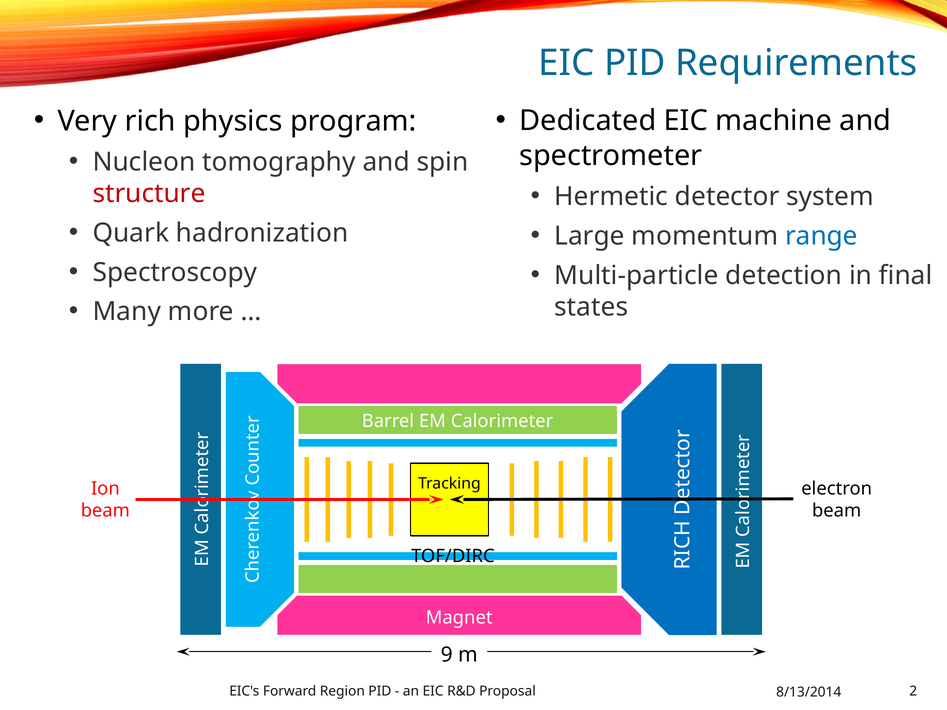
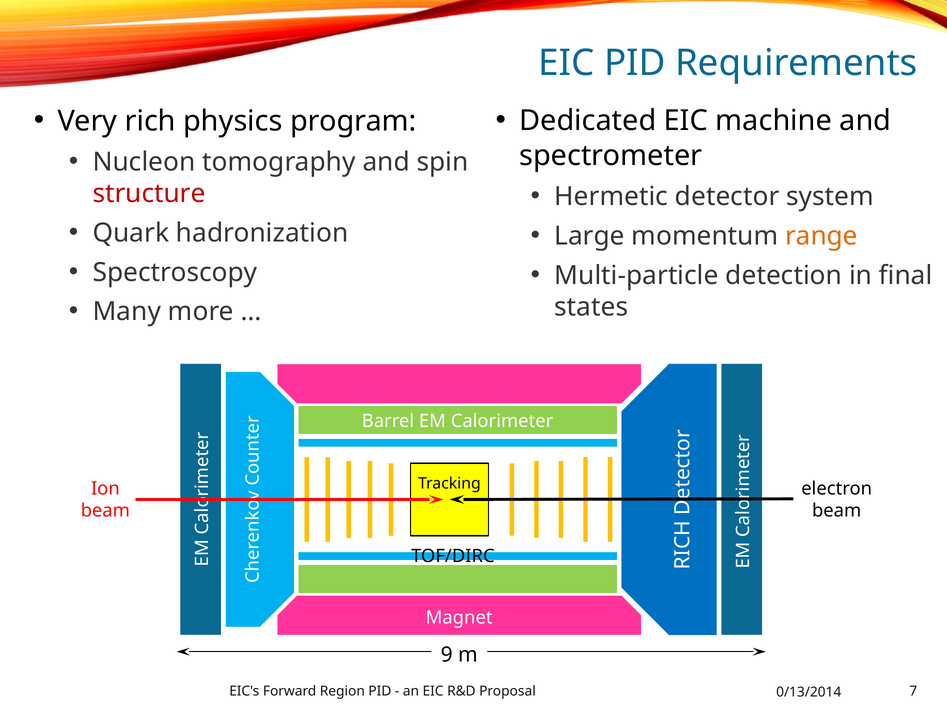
range colour: blue -> orange
2: 2 -> 7
8/13/2014: 8/13/2014 -> 0/13/2014
